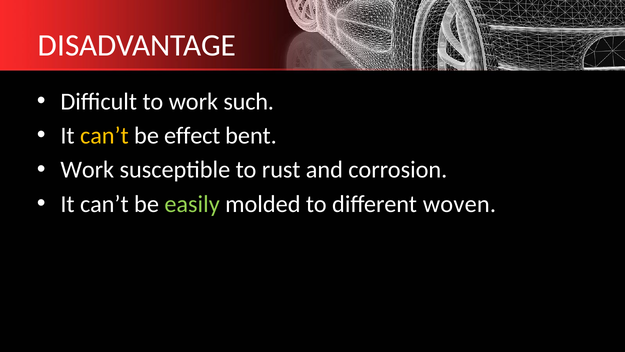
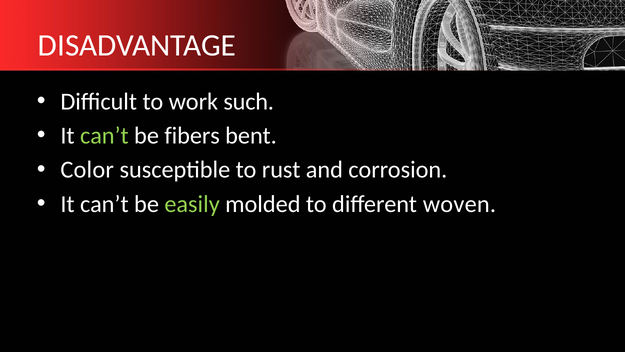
can’t at (104, 136) colour: yellow -> light green
effect: effect -> fibers
Work at (87, 170): Work -> Color
